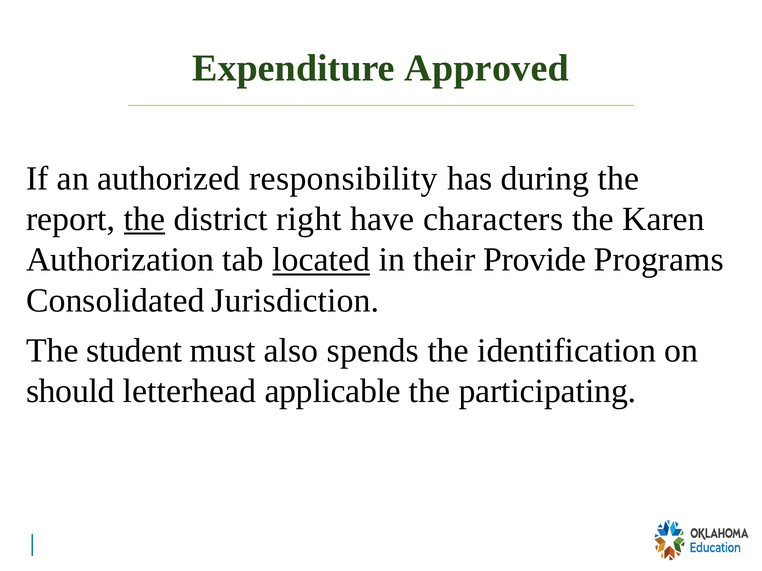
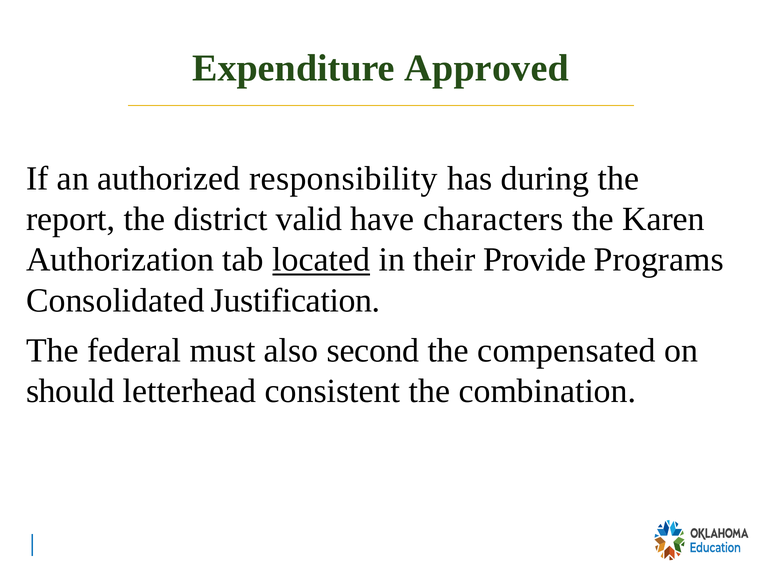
the at (144, 219) underline: present -> none
right: right -> valid
Jurisdiction: Jurisdiction -> Justification
student: student -> federal
spends: spends -> second
identification: identification -> compensated
applicable: applicable -> consistent
participating: participating -> combination
